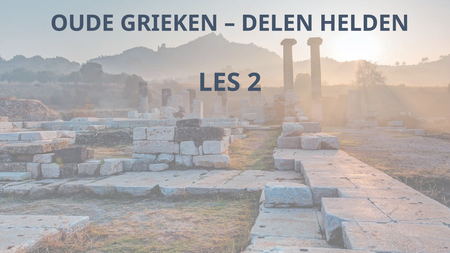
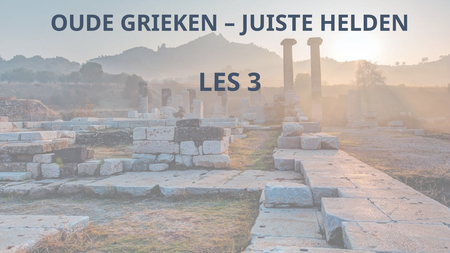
DELEN: DELEN -> JUISTE
2: 2 -> 3
